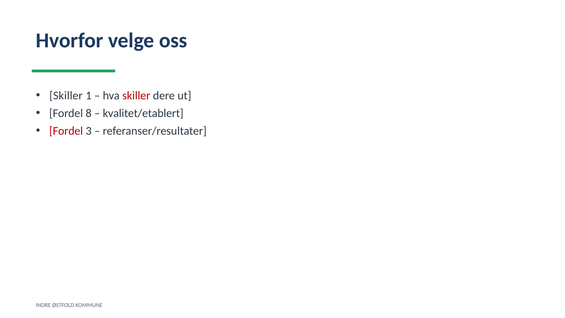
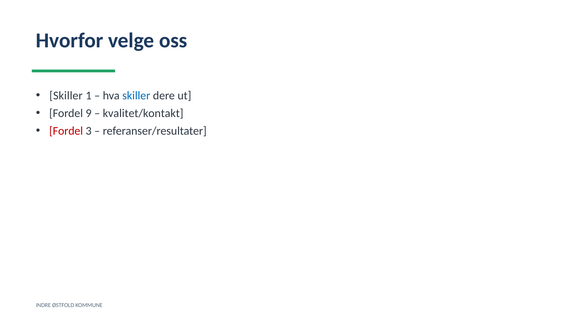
skiller at (136, 96) colour: red -> blue
8: 8 -> 9
kvalitet/etablert: kvalitet/etablert -> kvalitet/kontakt
